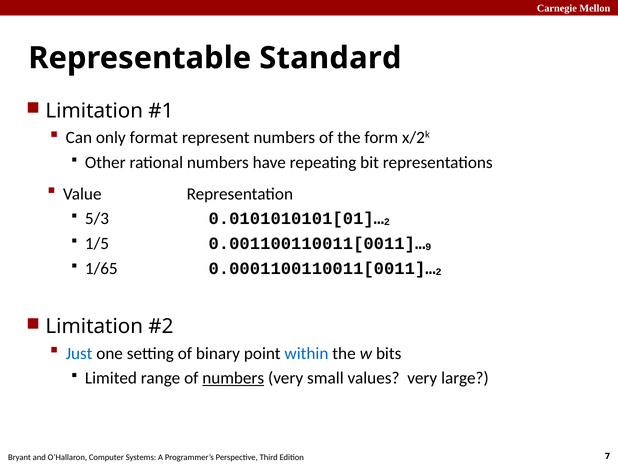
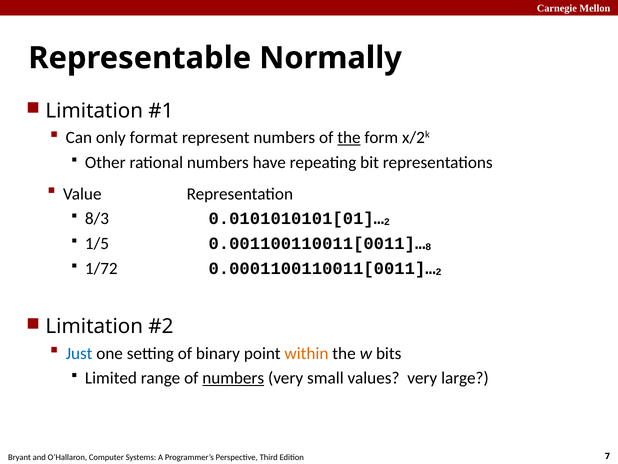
Standard: Standard -> Normally
the at (349, 138) underline: none -> present
5/3: 5/3 -> 8/3
9: 9 -> 8
1/65: 1/65 -> 1/72
within colour: blue -> orange
